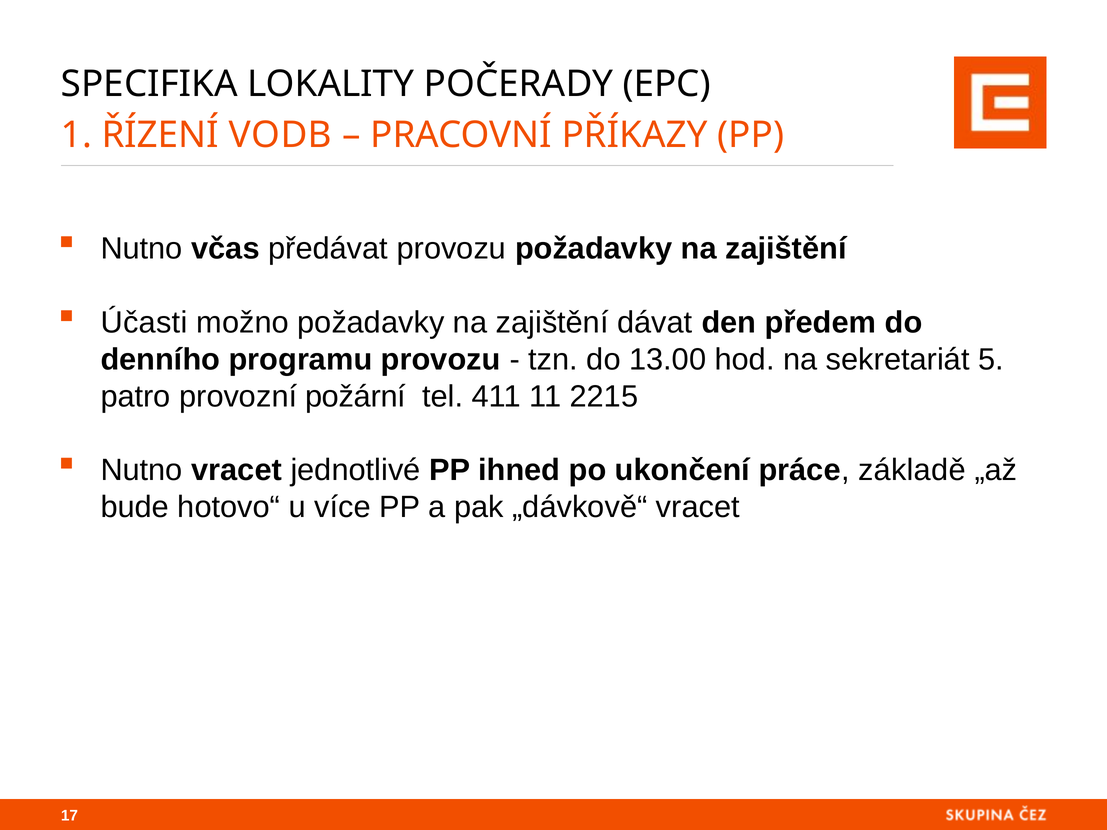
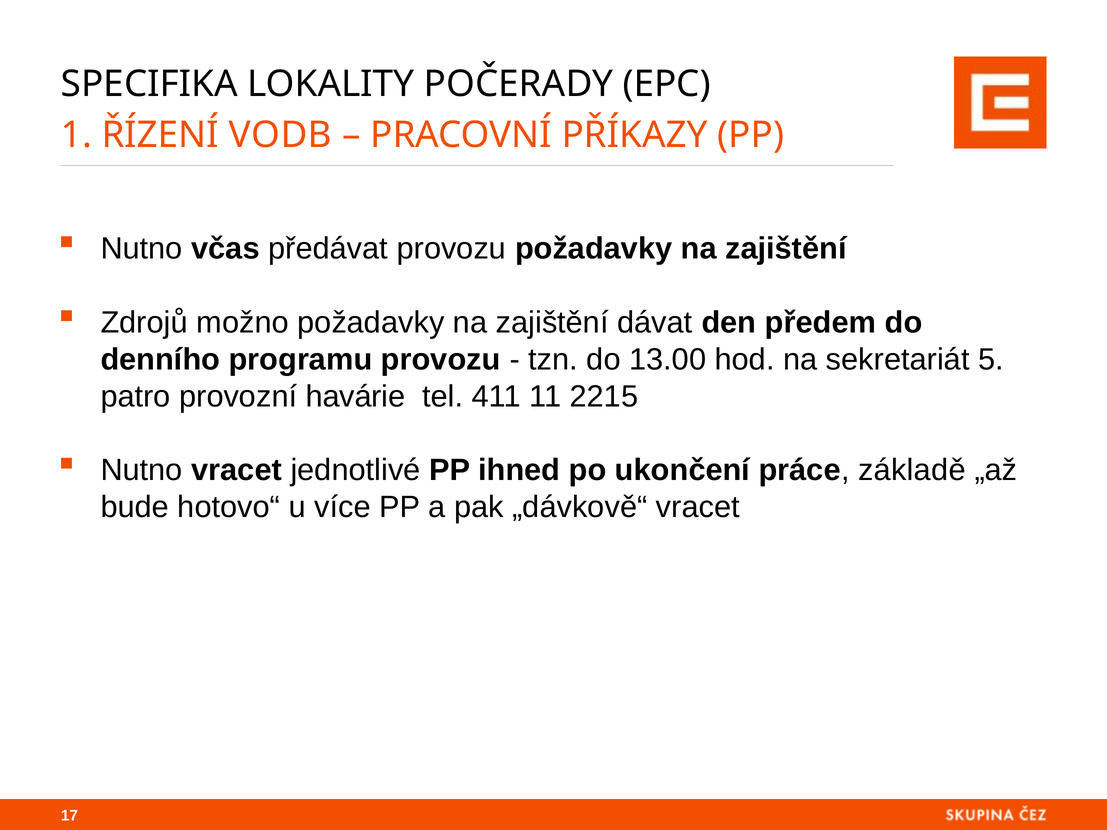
Účasti: Účasti -> Zdrojů
požární: požární -> havárie
